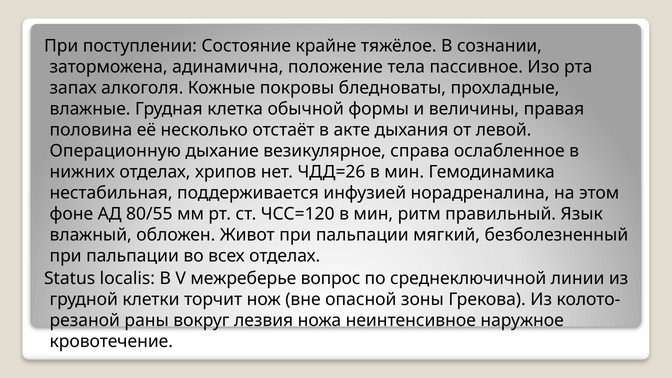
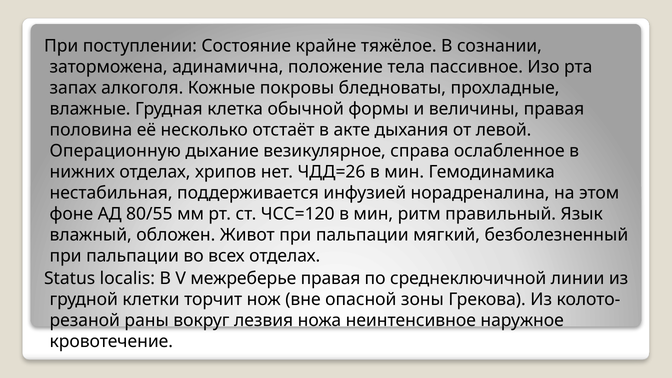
межреберье вопрос: вопрос -> правая
